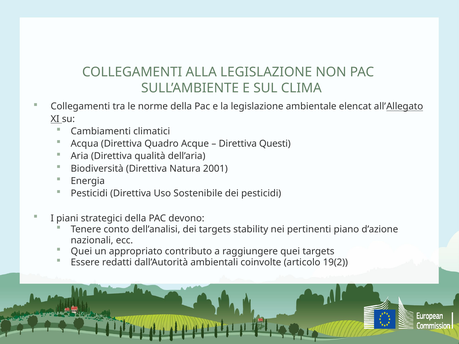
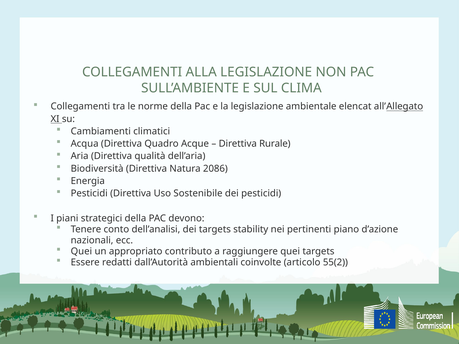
Questi: Questi -> Rurale
2001: 2001 -> 2086
19(2: 19(2 -> 55(2
